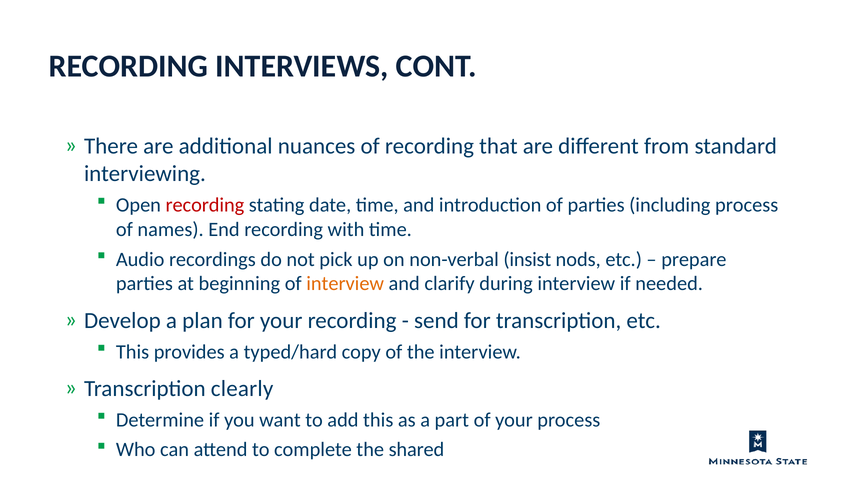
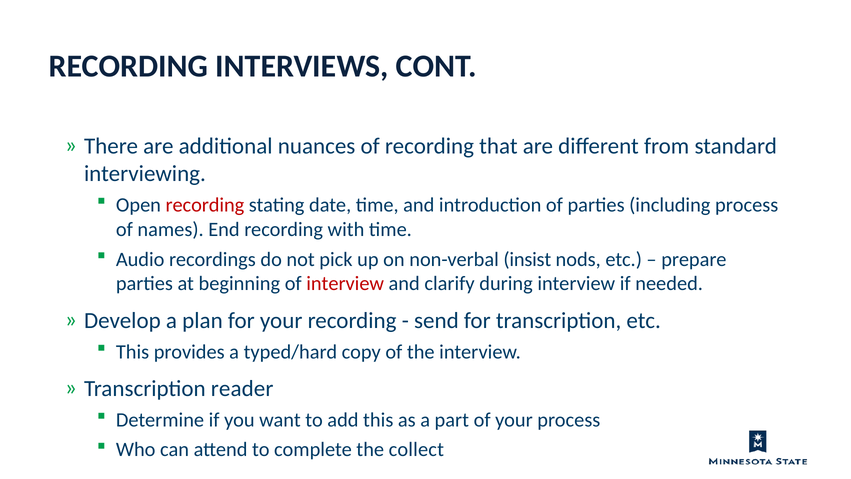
interview at (345, 284) colour: orange -> red
clearly: clearly -> reader
shared: shared -> collect
